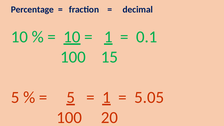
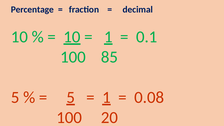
15: 15 -> 85
5.05: 5.05 -> 0.08
